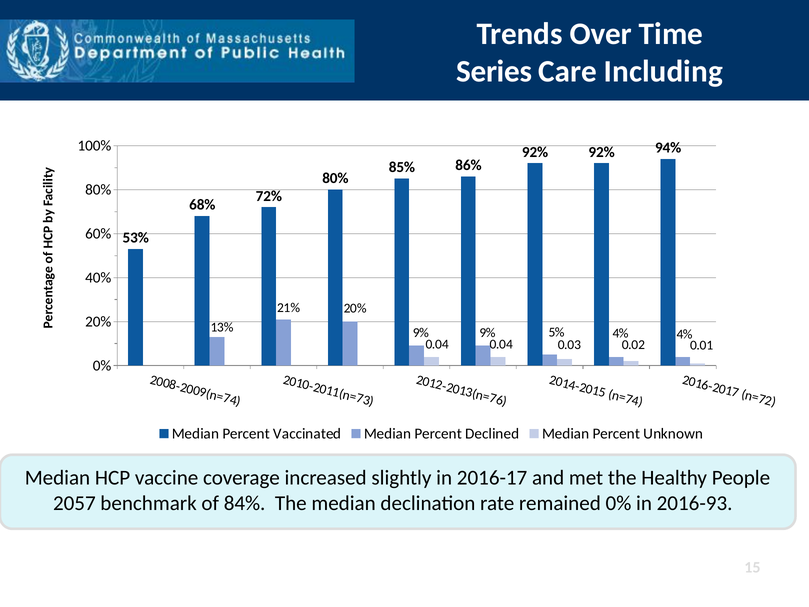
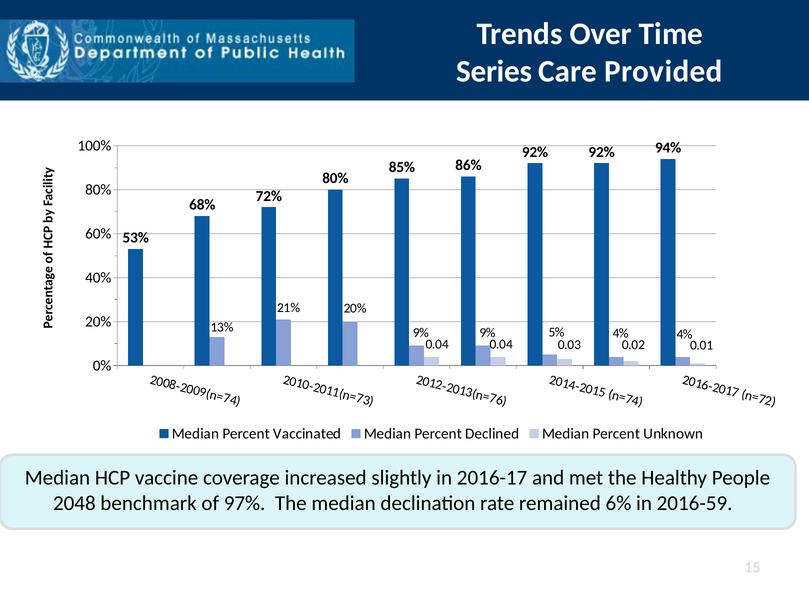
Including: Including -> Provided
2057: 2057 -> 2048
84%: 84% -> 97%
remained 0%: 0% -> 6%
2016-93: 2016-93 -> 2016-59
